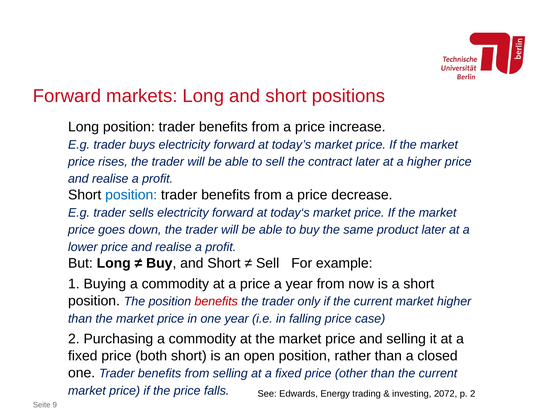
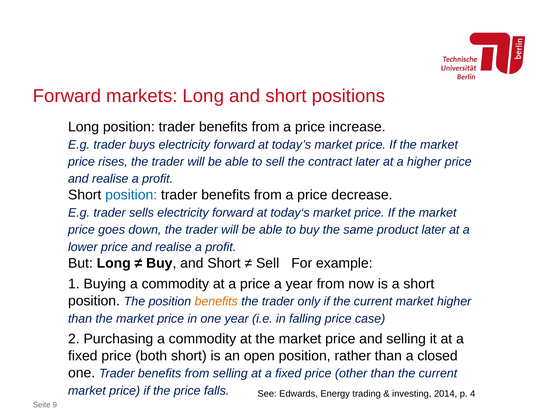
benefits at (216, 302) colour: red -> orange
2072: 2072 -> 2014
p 2: 2 -> 4
